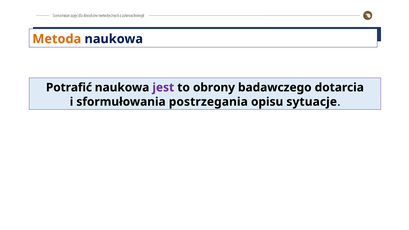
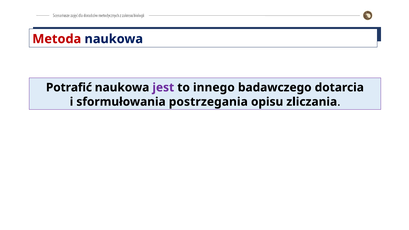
Metoda colour: orange -> red
obrony: obrony -> innego
sytuacje: sytuacje -> zliczania
